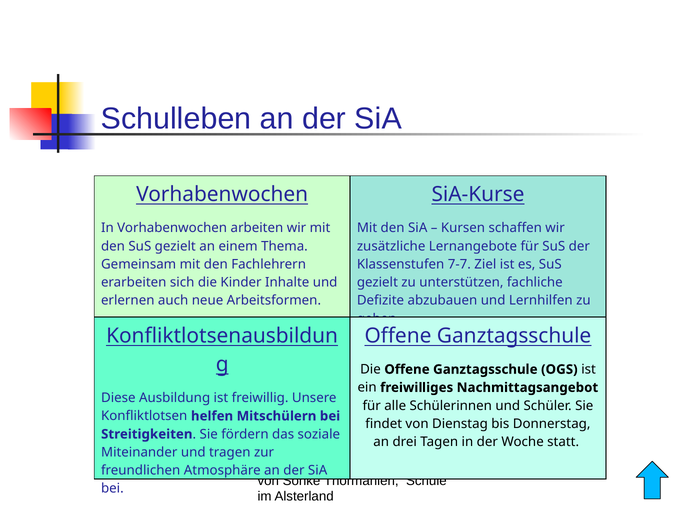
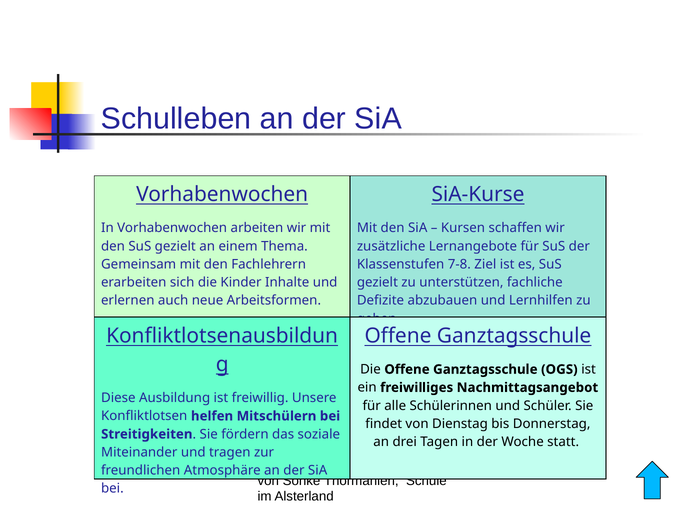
7-7: 7-7 -> 7-8
